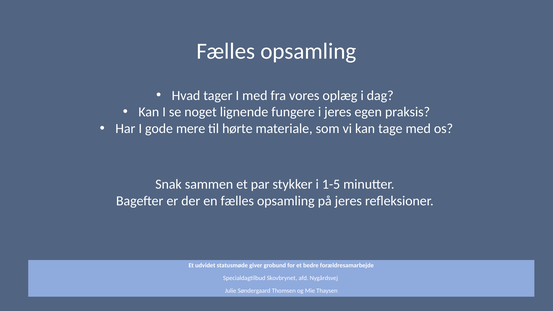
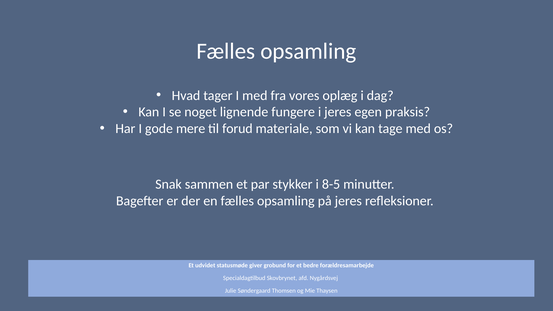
hørte: hørte -> forud
1-5: 1-5 -> 8-5
